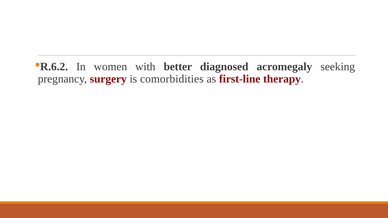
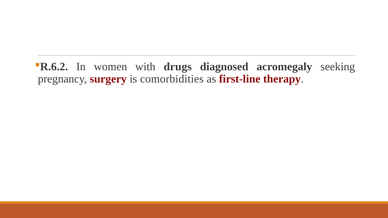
better: better -> drugs
